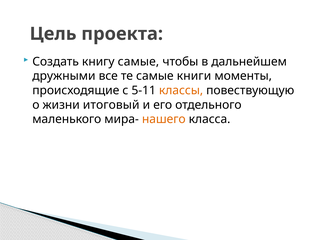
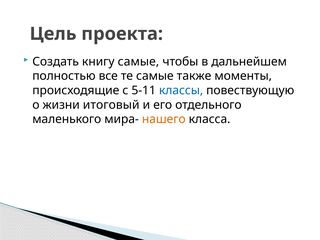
дружными: дружными -> полностью
книги: книги -> также
классы colour: orange -> blue
